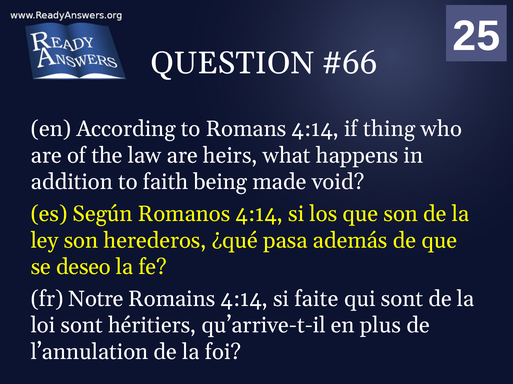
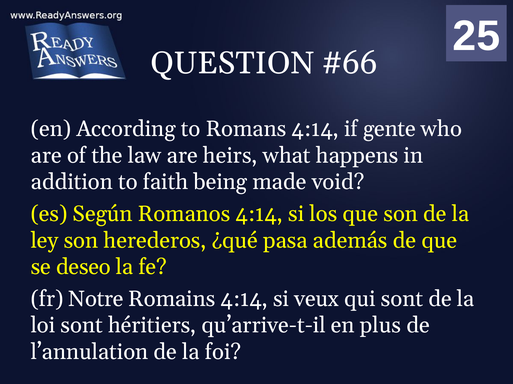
thing: thing -> gente
faite: faite -> veux
